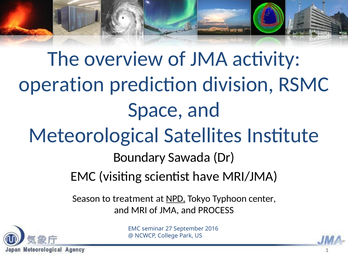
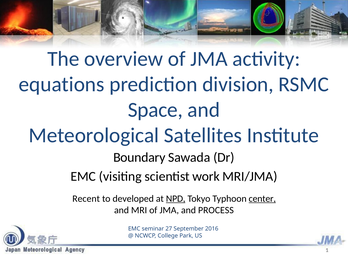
operation: operation -> equations
have: have -> work
Season: Season -> Recent
treatment: treatment -> developed
center underline: none -> present
